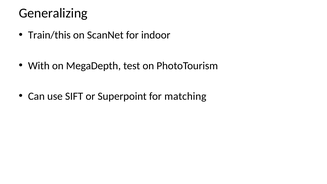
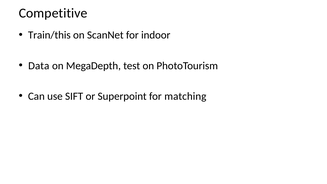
Generalizing: Generalizing -> Competitive
With: With -> Data
